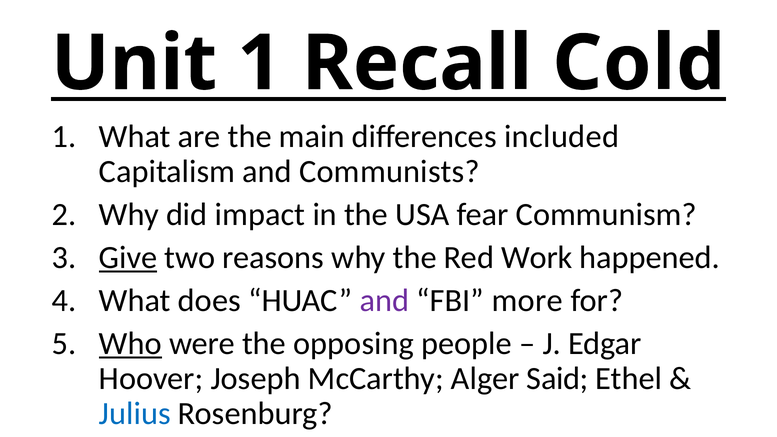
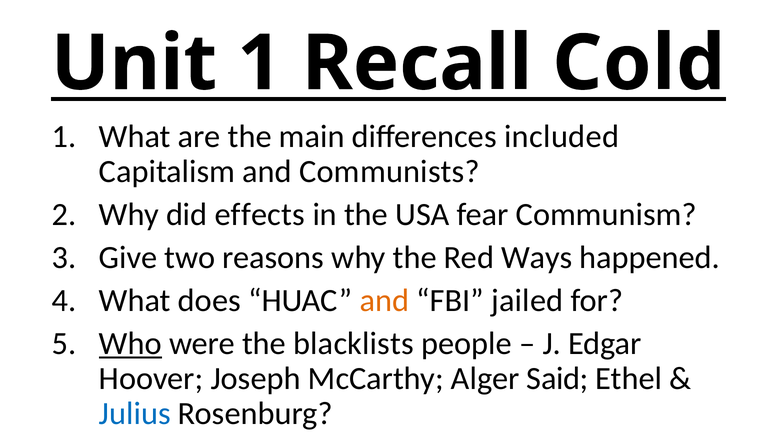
impact: impact -> effects
Give underline: present -> none
Work: Work -> Ways
and at (384, 301) colour: purple -> orange
more: more -> jailed
opposing: opposing -> blacklists
